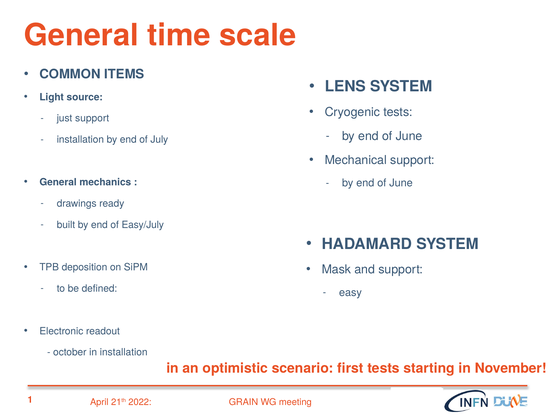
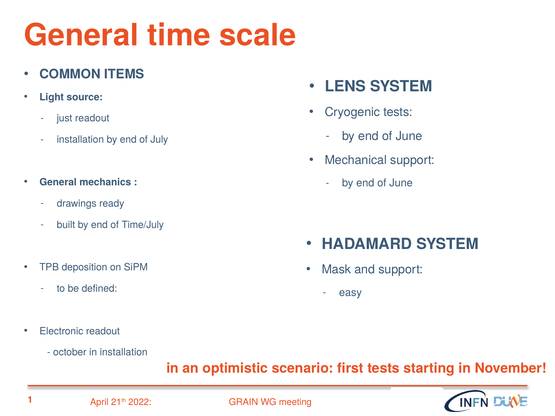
just support: support -> readout
Easy/July: Easy/July -> Time/July
